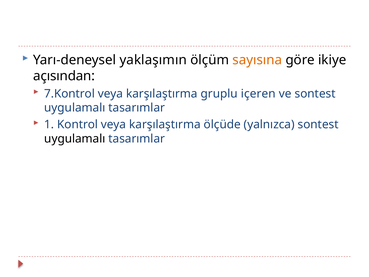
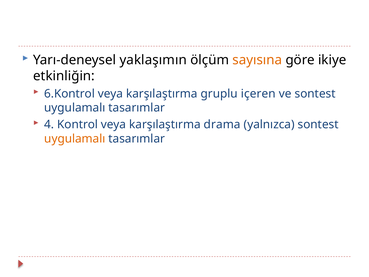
açısından: açısından -> etkinliğin
7.Kontrol: 7.Kontrol -> 6.Kontrol
1: 1 -> 4
ölçüde: ölçüde -> drama
uygulamalı at (75, 139) colour: black -> orange
